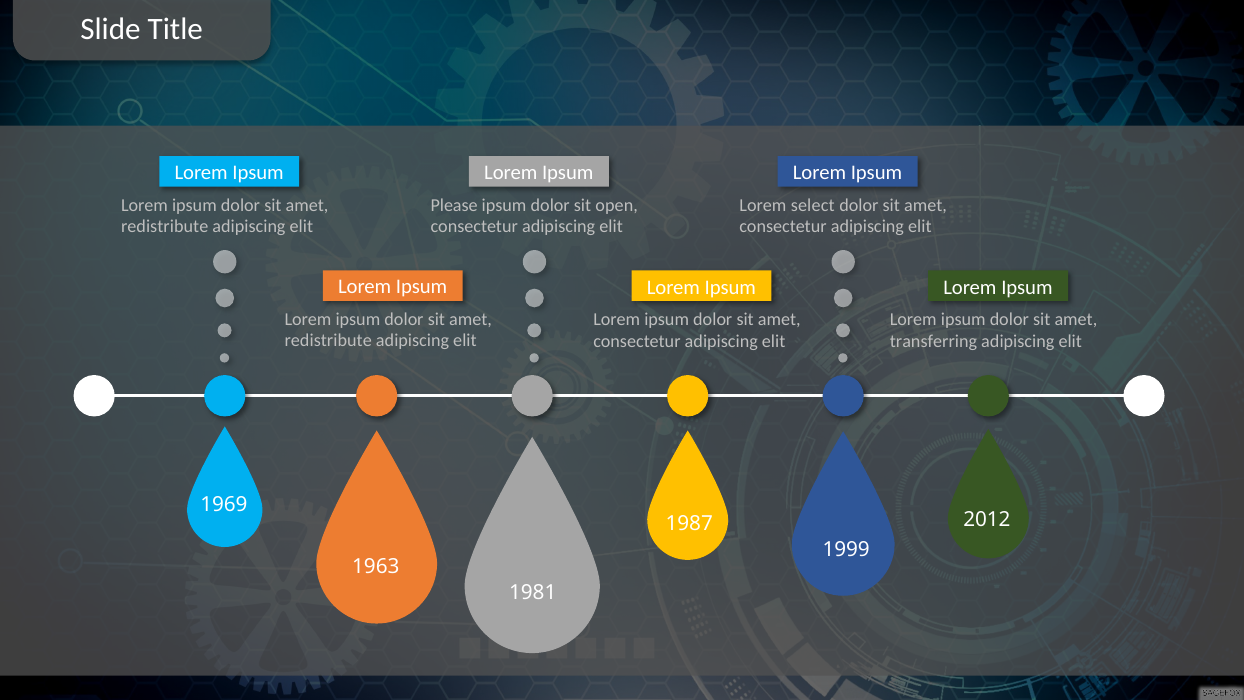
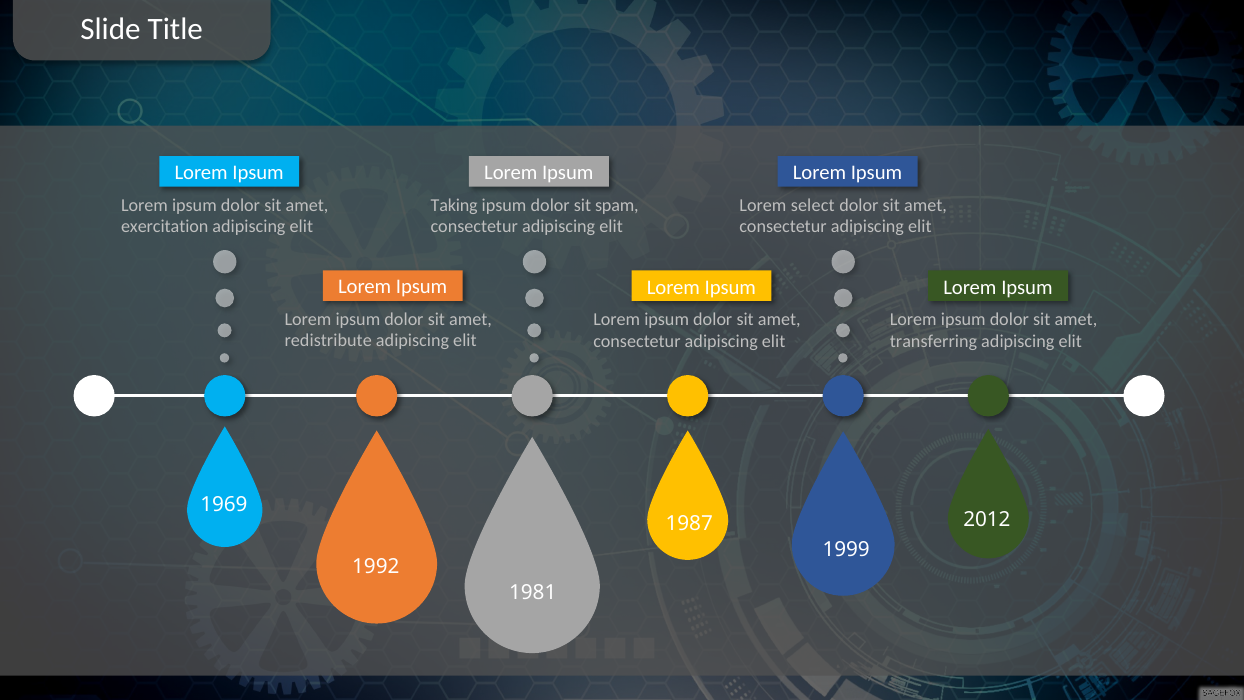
Please: Please -> Taking
open: open -> spam
redistribute at (165, 227): redistribute -> exercitation
1963: 1963 -> 1992
